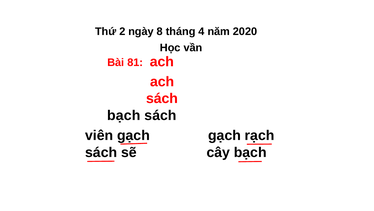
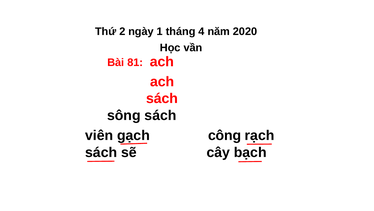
8: 8 -> 1
bạch at (124, 115): bạch -> sông
gạch gạch: gạch -> công
